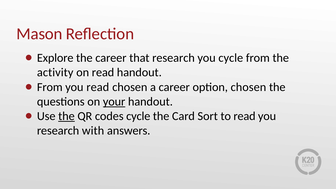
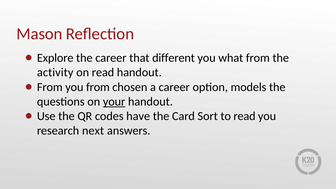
that research: research -> different
you cycle: cycle -> what
you read: read -> from
option chosen: chosen -> models
the at (66, 116) underline: present -> none
codes cycle: cycle -> have
with: with -> next
